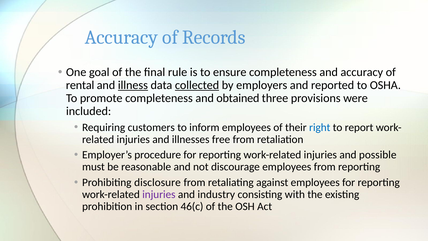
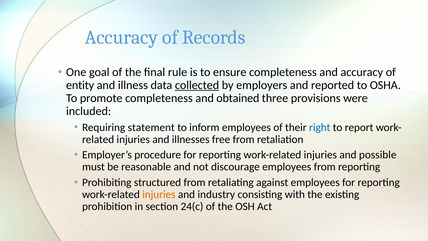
rental: rental -> entity
illness underline: present -> none
customers: customers -> statement
disclosure: disclosure -> structured
injuries at (159, 194) colour: purple -> orange
46(c: 46(c -> 24(c
